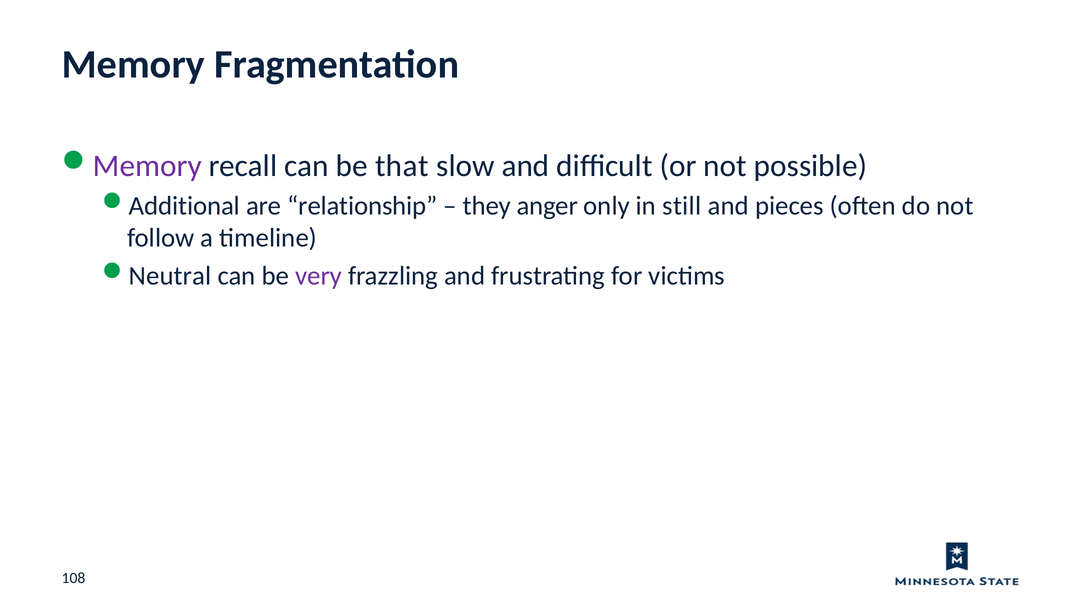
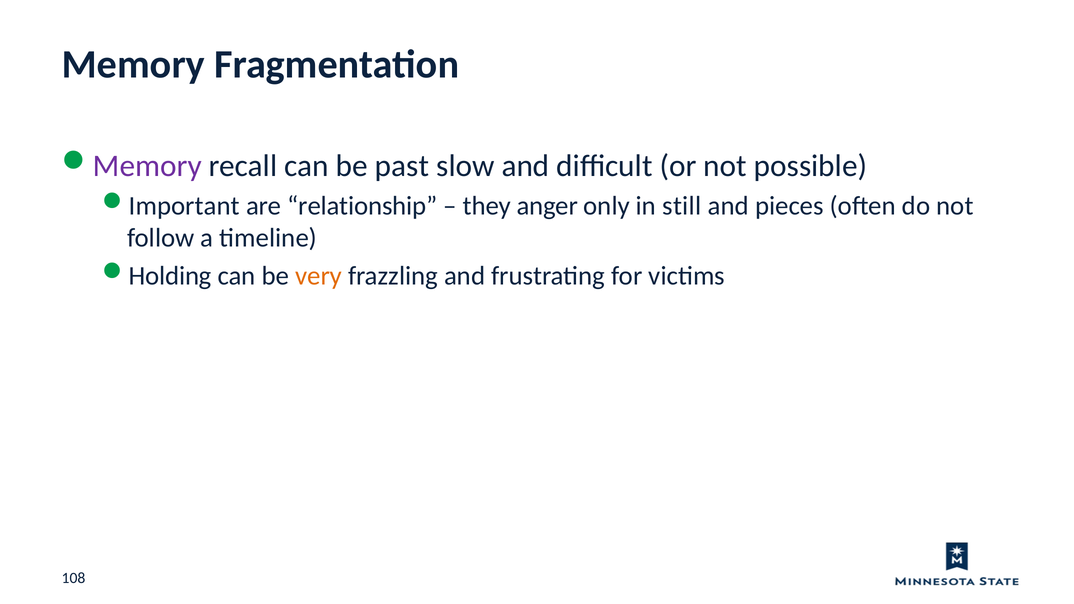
that: that -> past
Additional: Additional -> Important
Neutral: Neutral -> Holding
very colour: purple -> orange
